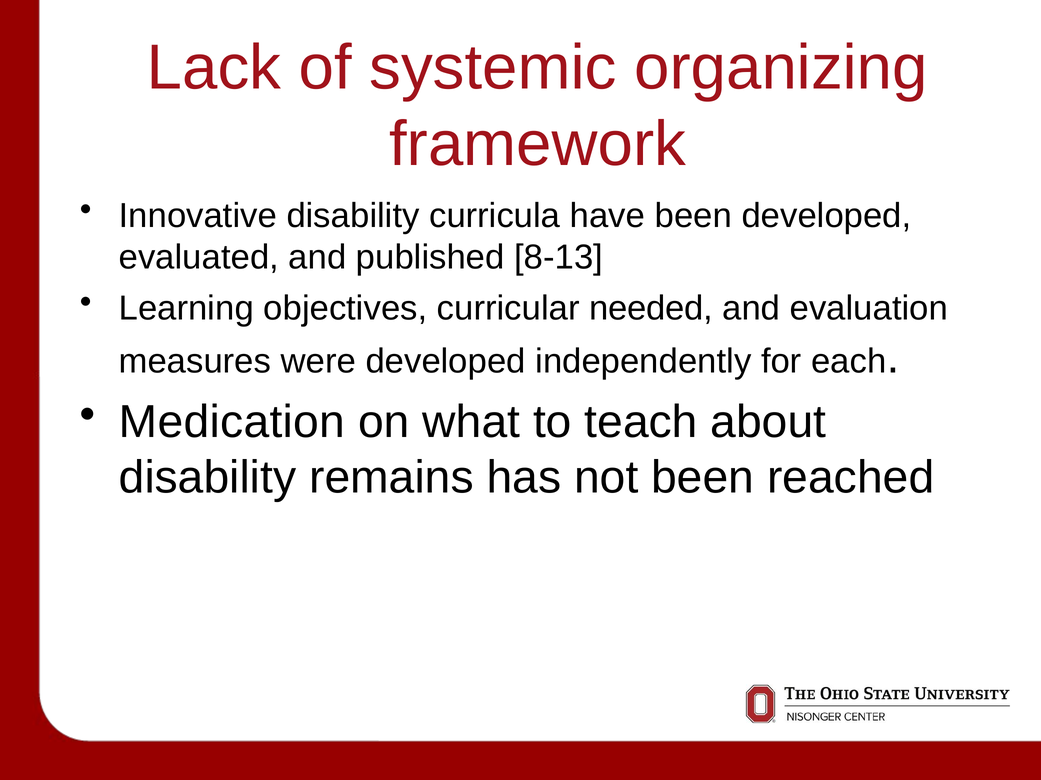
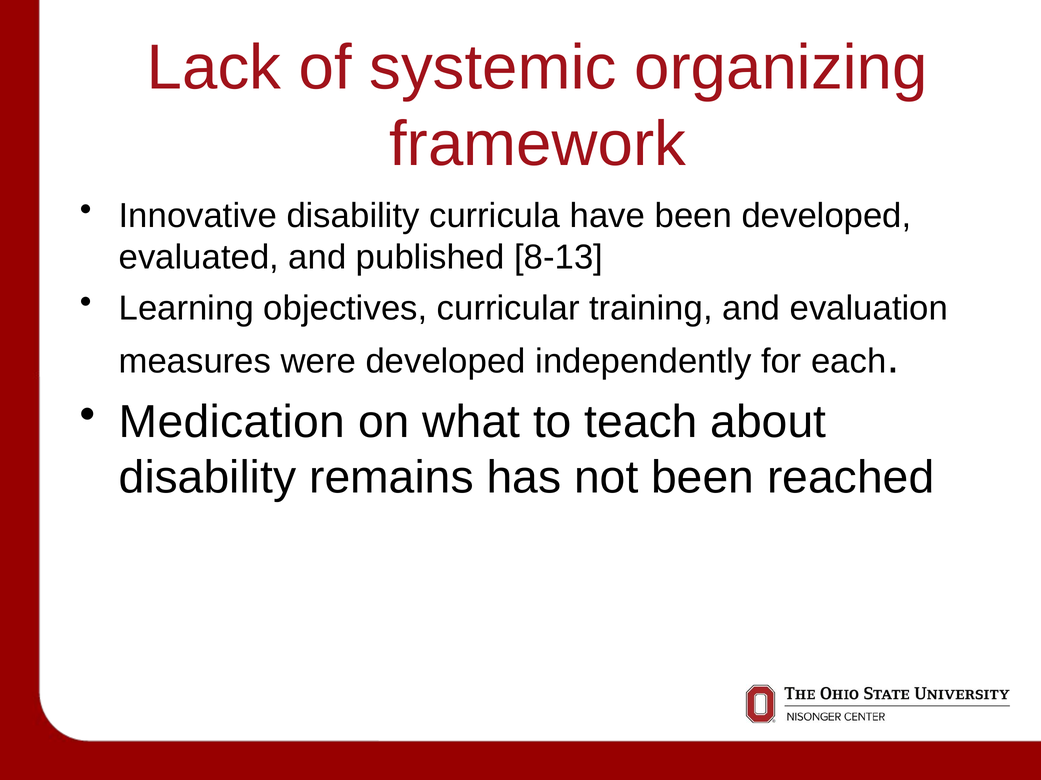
needed: needed -> training
